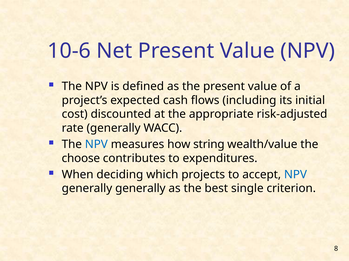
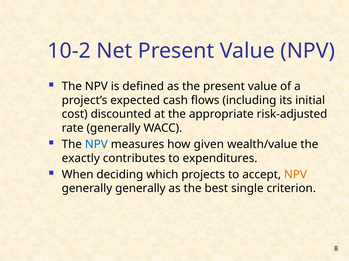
10-6: 10-6 -> 10-2
string: string -> given
choose: choose -> exactly
NPV at (295, 175) colour: blue -> orange
